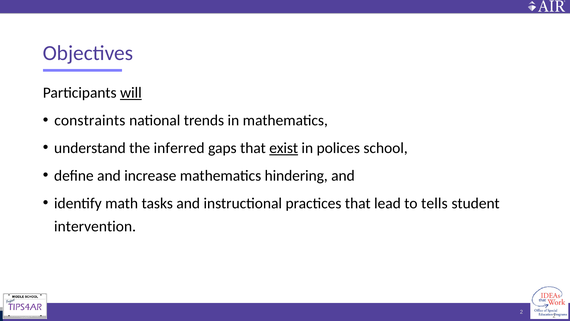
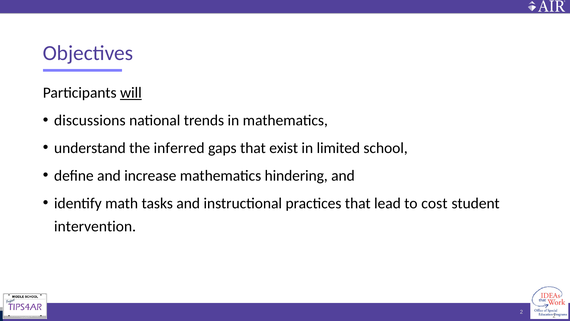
constraints: constraints -> discussions
exist underline: present -> none
polices: polices -> limited
tells: tells -> cost
